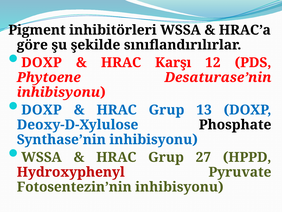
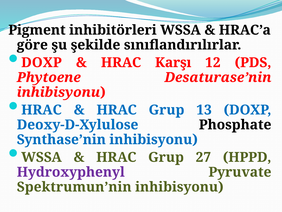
DOXP at (41, 110): DOXP -> HRAC
Hydroxyphenyl colour: red -> purple
Fotosentezin’nin: Fotosentezin’nin -> Spektrumun’nin
